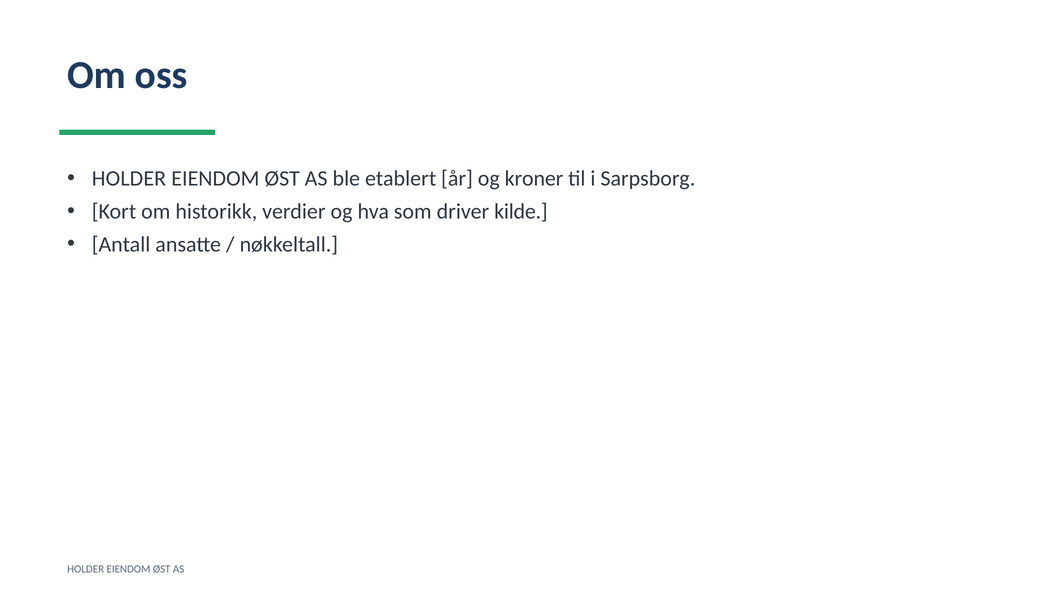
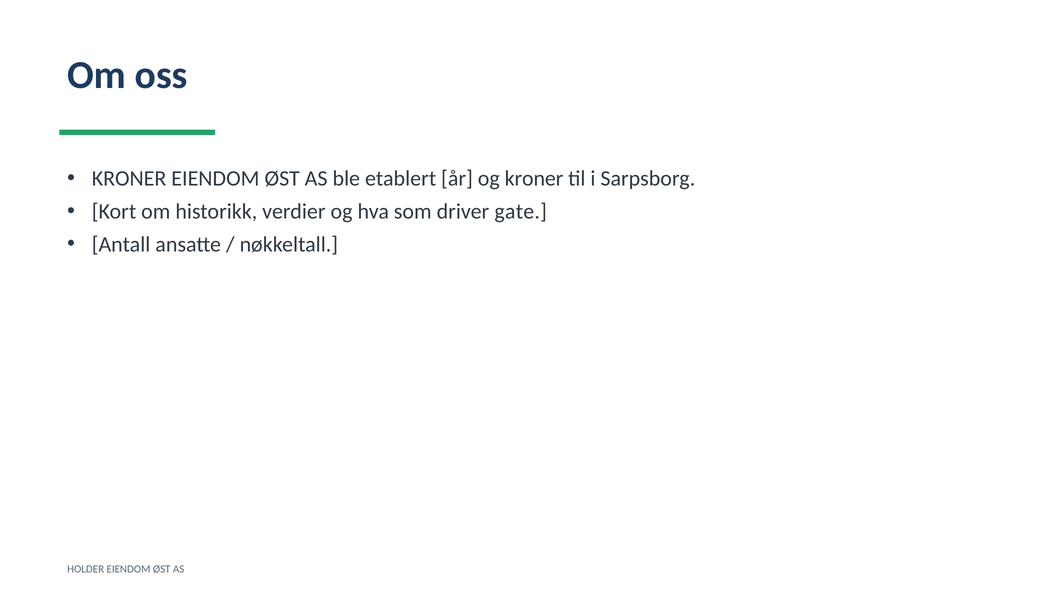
HOLDER at (129, 179): HOLDER -> KRONER
kilde: kilde -> gate
